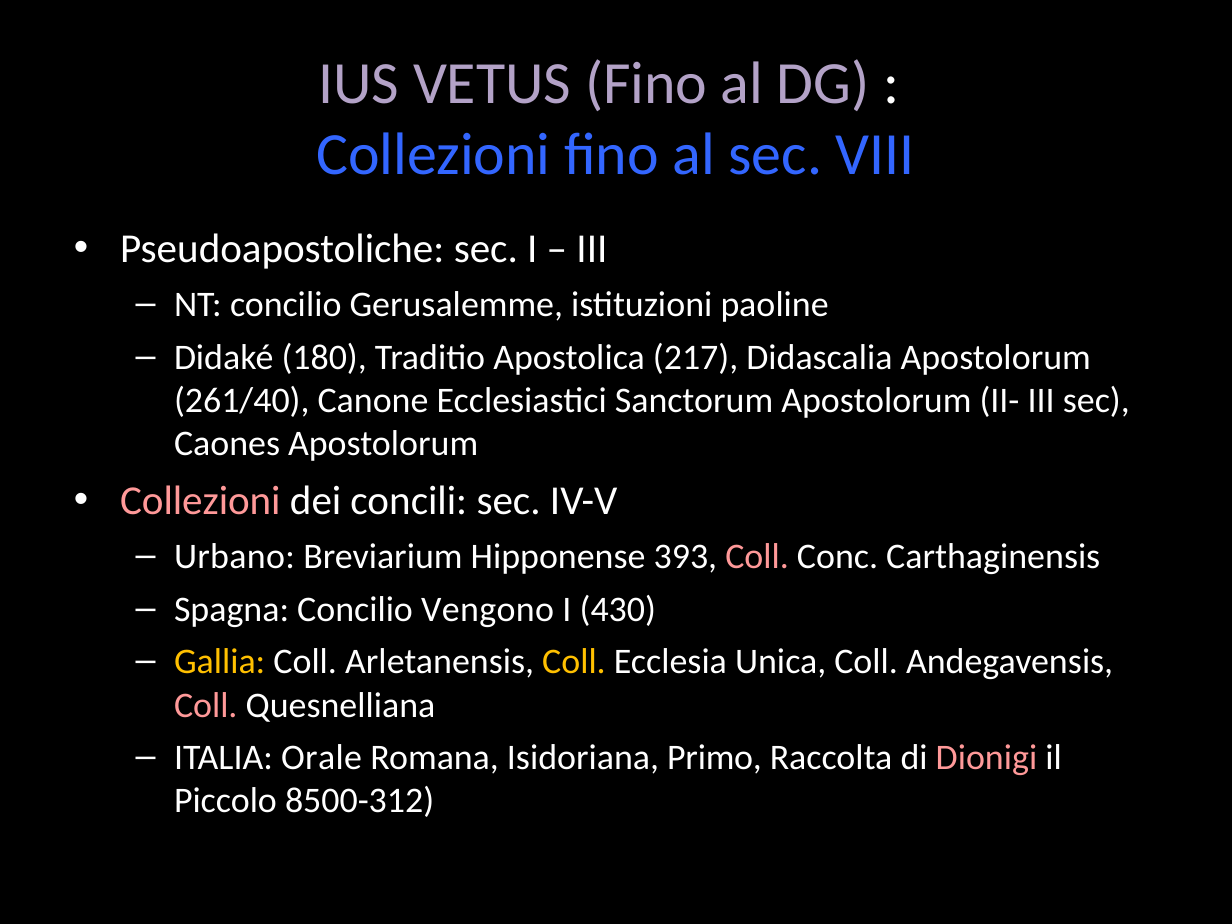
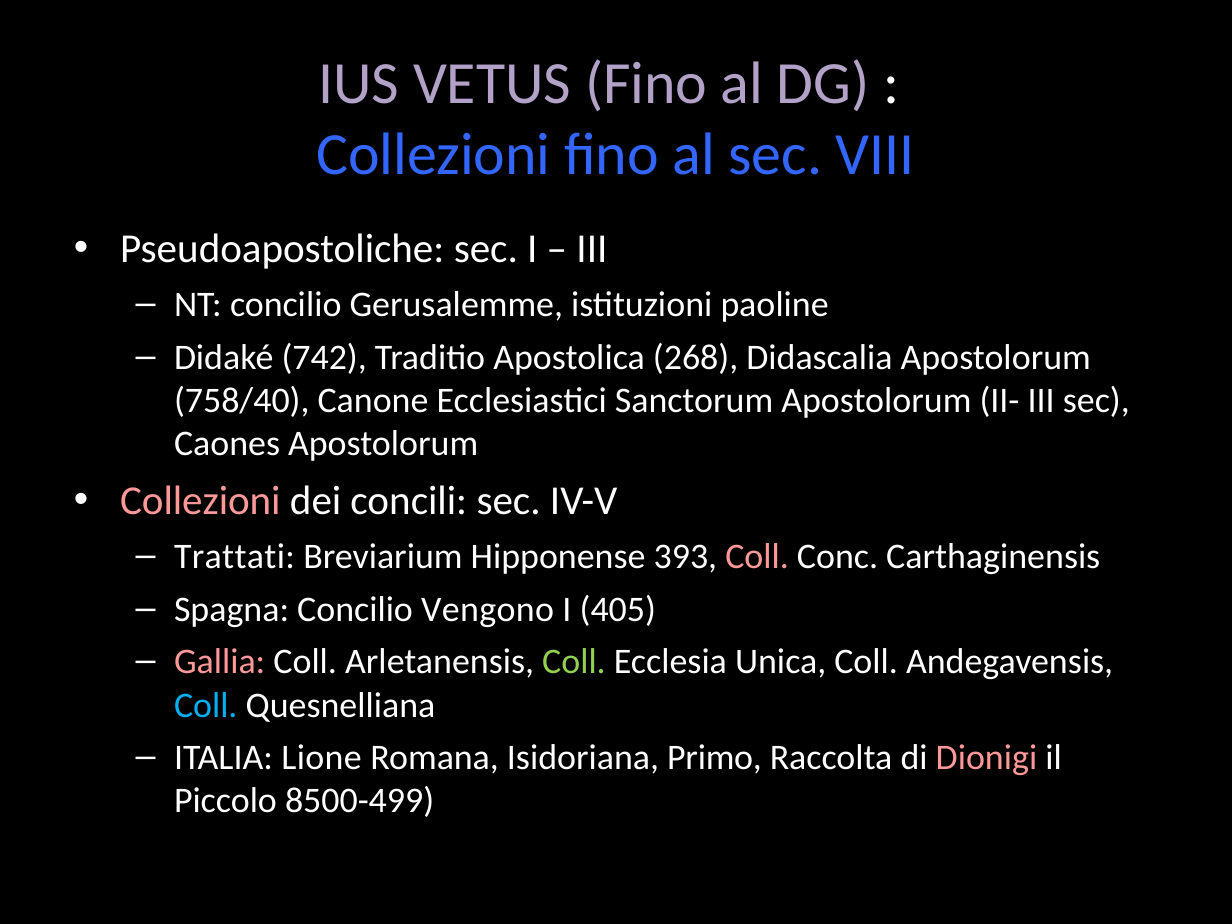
180: 180 -> 742
217: 217 -> 268
261/40: 261/40 -> 758/40
Urbano: Urbano -> Trattati
430: 430 -> 405
Gallia colour: yellow -> pink
Coll at (574, 662) colour: yellow -> light green
Coll at (206, 705) colour: pink -> light blue
Orale: Orale -> Lione
8500-312: 8500-312 -> 8500-499
